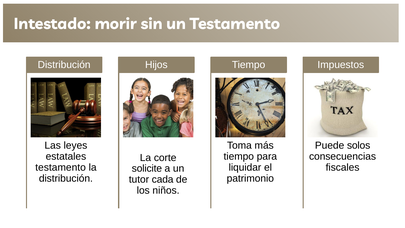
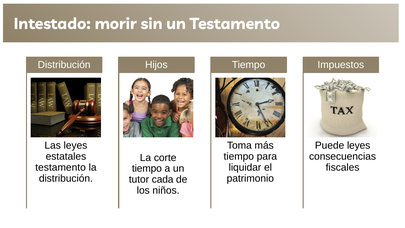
Puede solos: solos -> leyes
solicite at (147, 168): solicite -> tiempo
